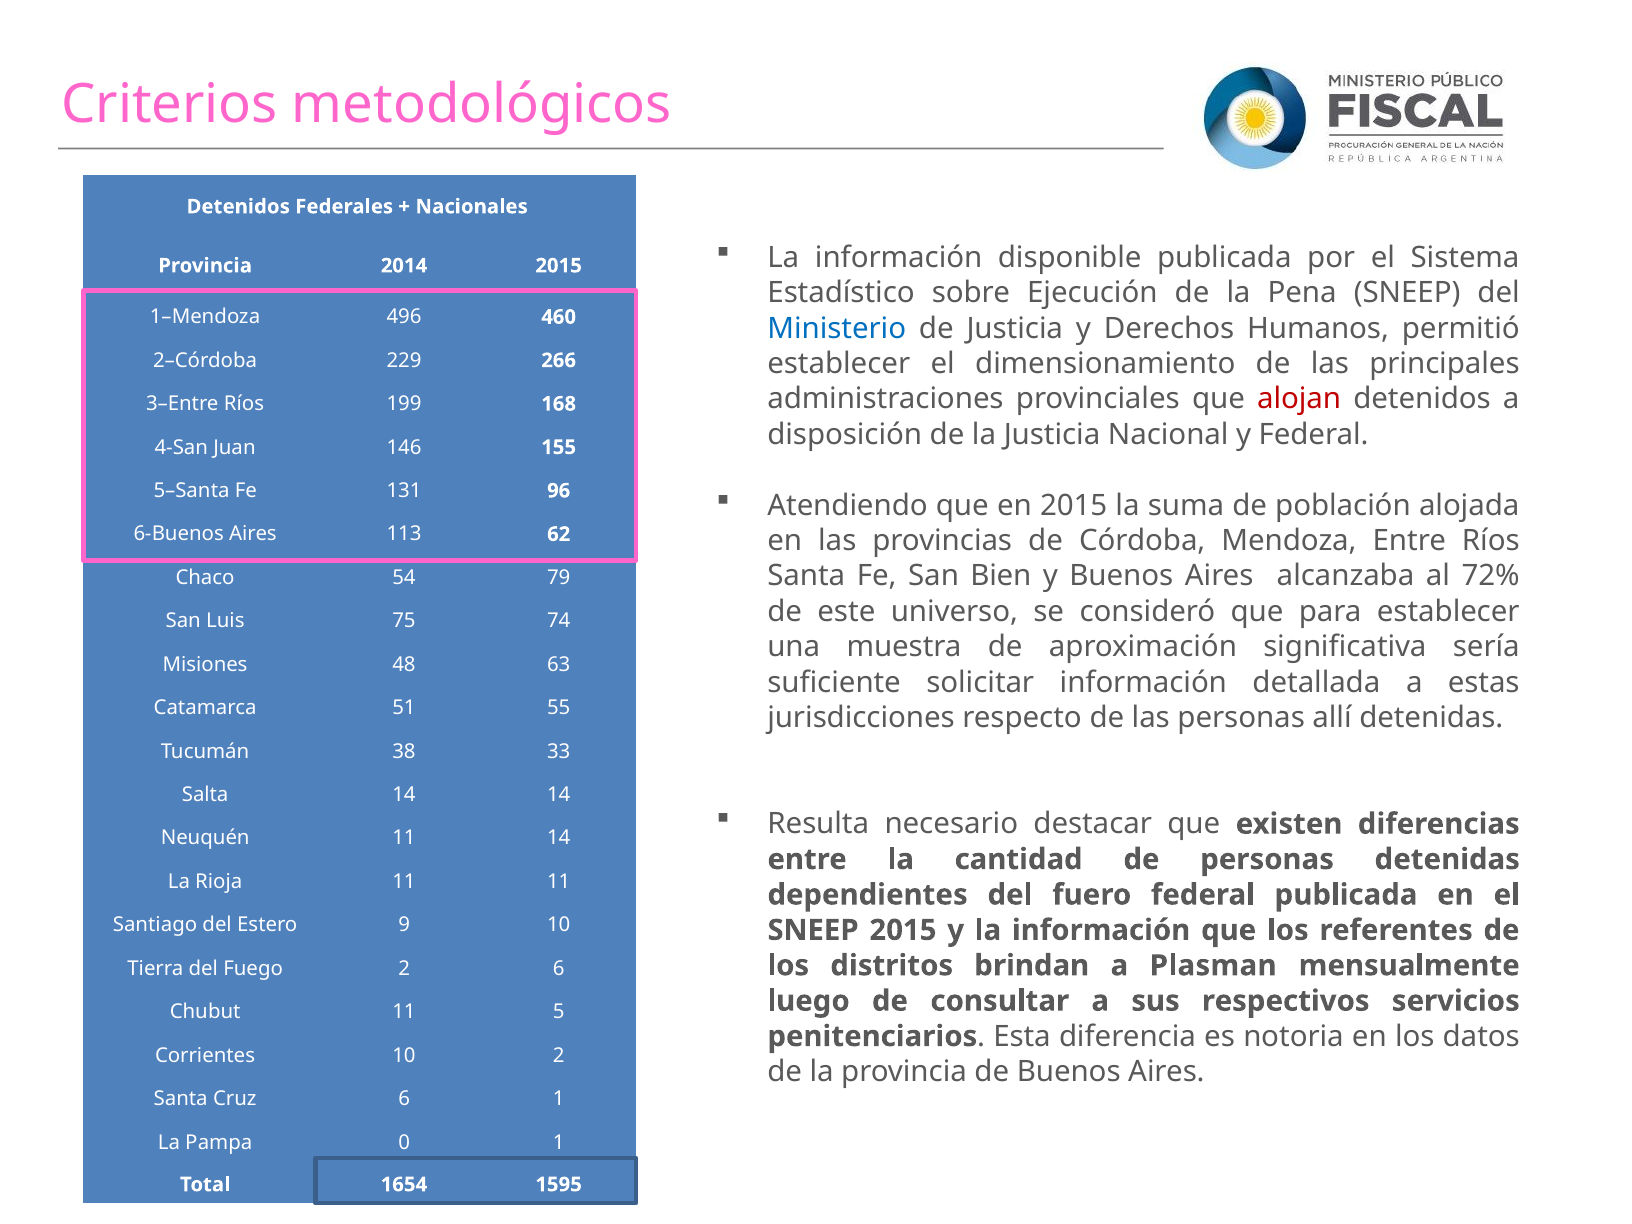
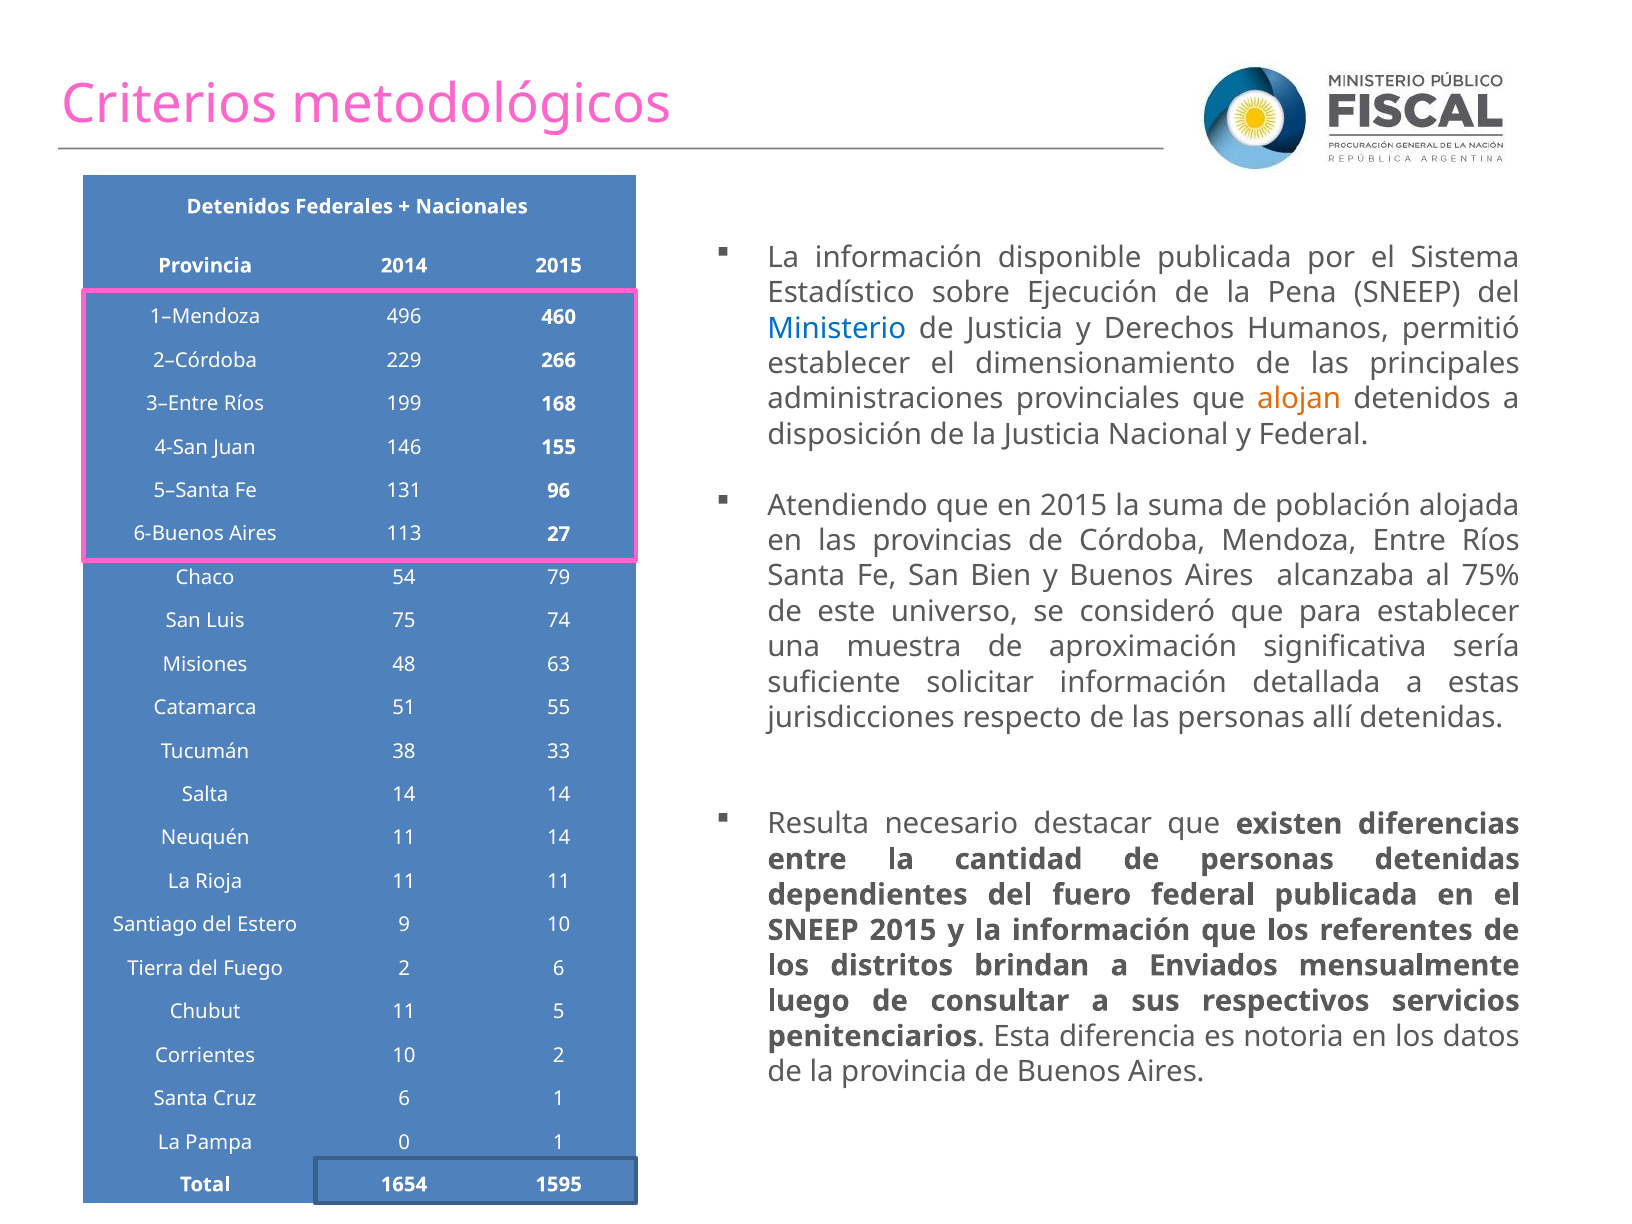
alojan colour: red -> orange
62: 62 -> 27
72%: 72% -> 75%
Plasman: Plasman -> Enviados
